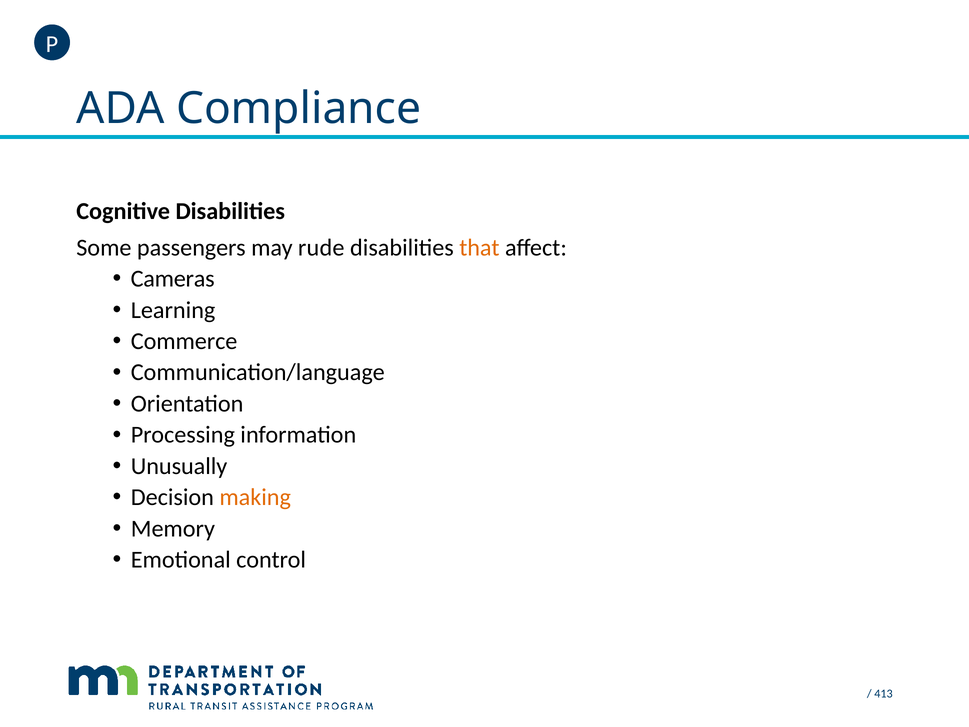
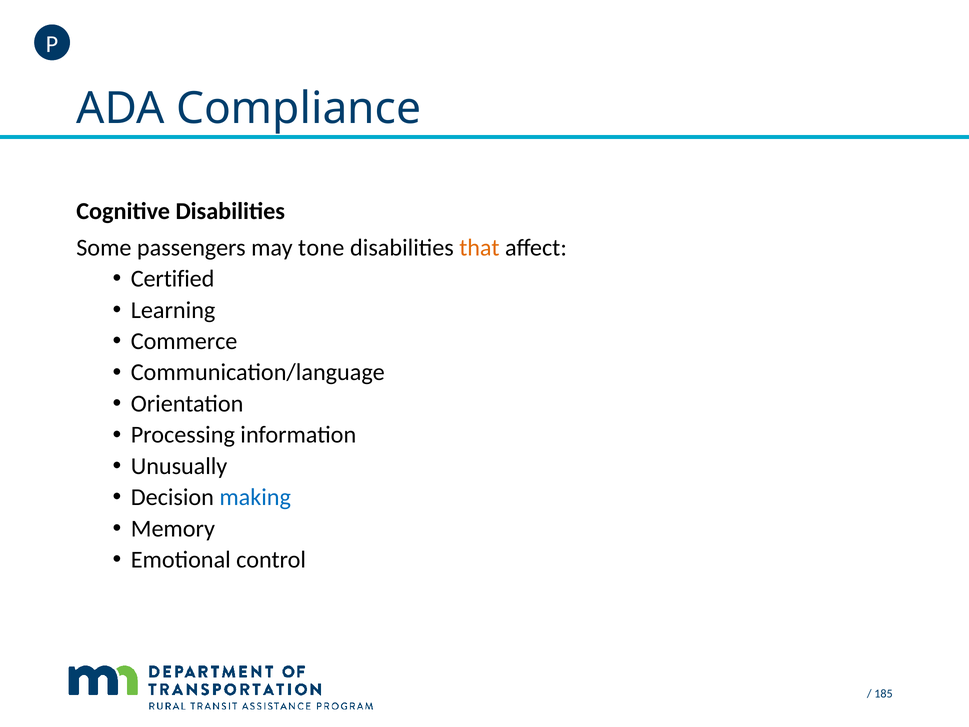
rude: rude -> tone
Cameras: Cameras -> Certified
making colour: orange -> blue
413: 413 -> 185
